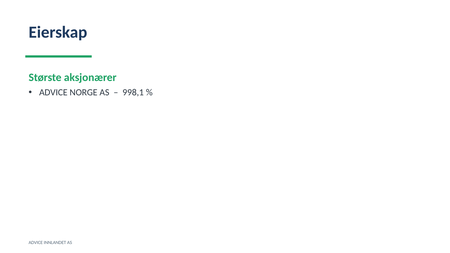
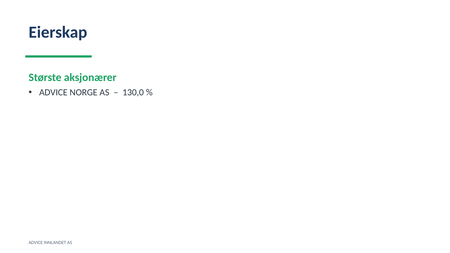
998,1: 998,1 -> 130,0
